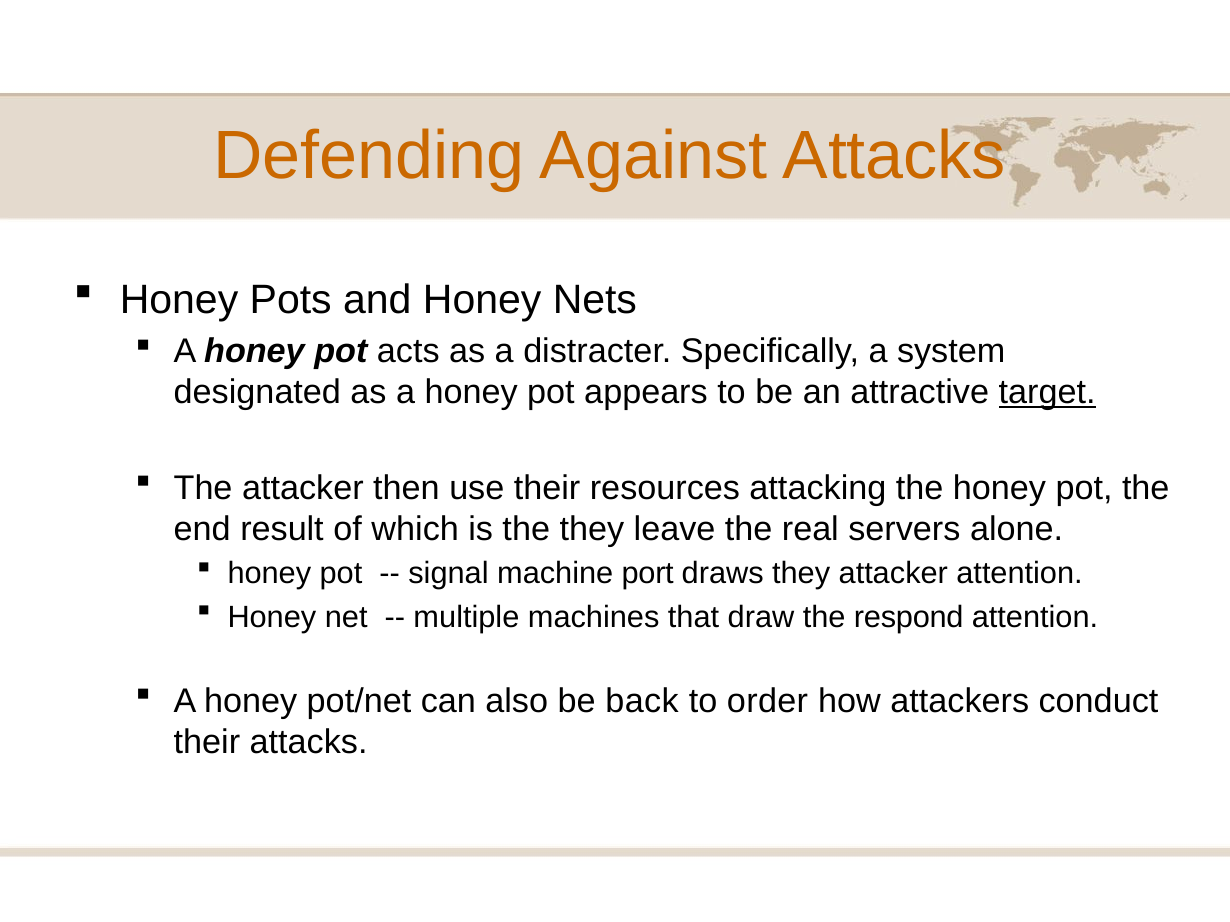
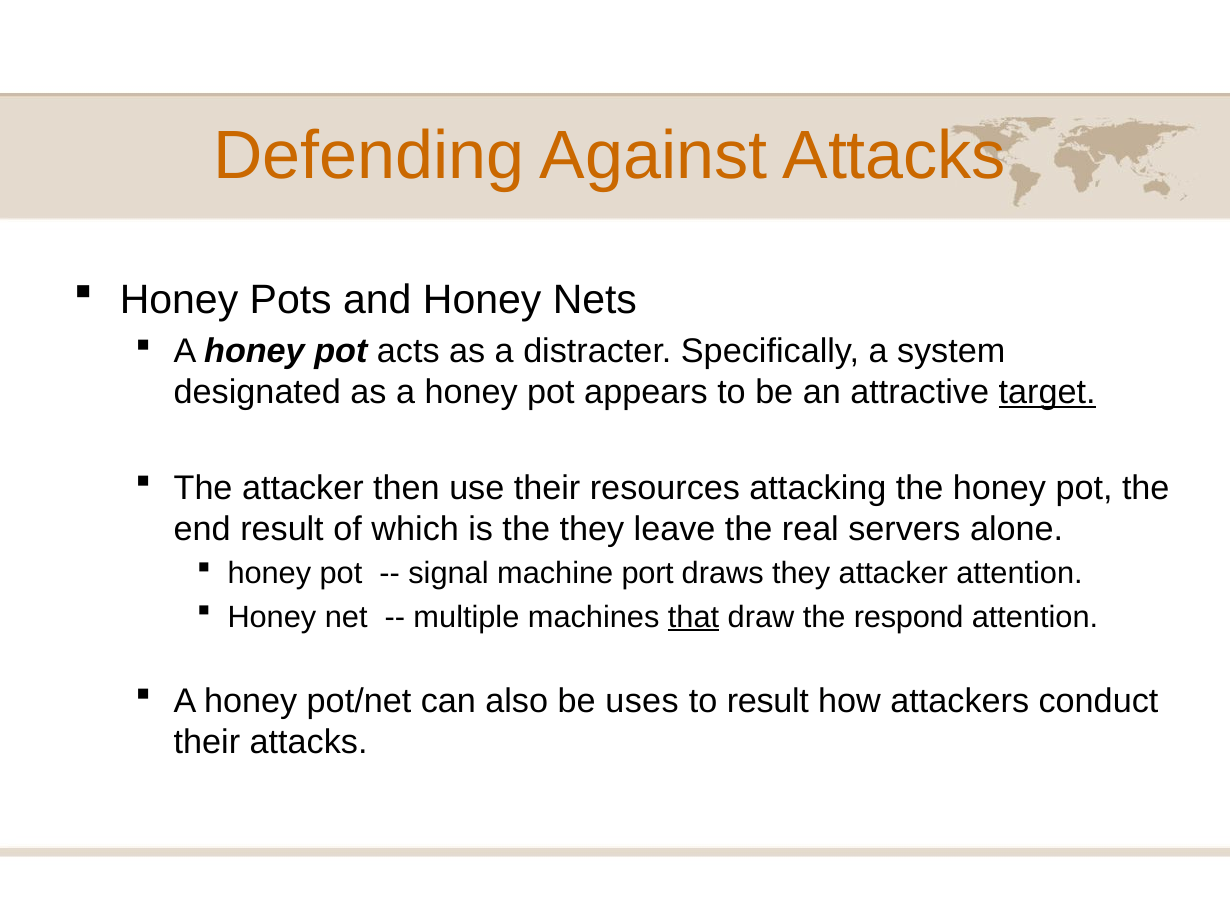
that underline: none -> present
back: back -> uses
to order: order -> result
